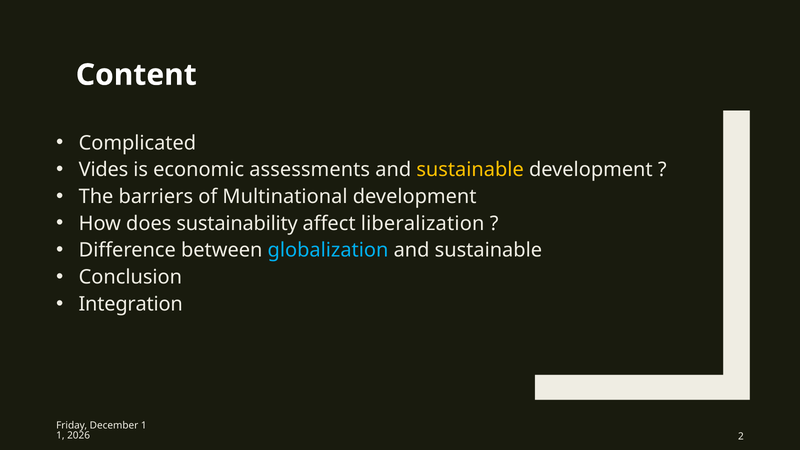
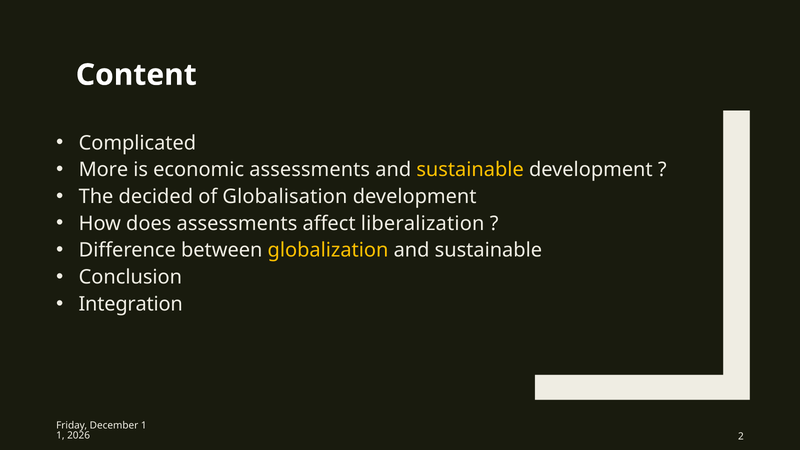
Vides: Vides -> More
barriers: barriers -> decided
Multinational: Multinational -> Globalisation
does sustainability: sustainability -> assessments
globalization colour: light blue -> yellow
